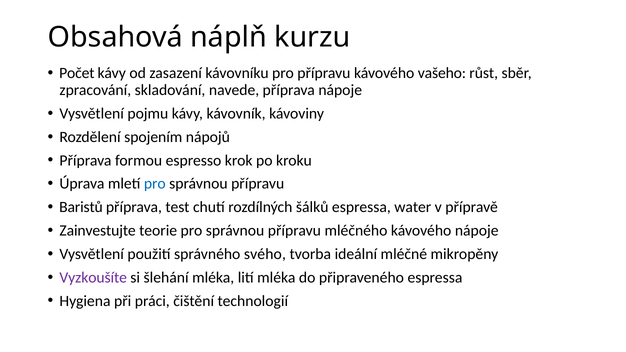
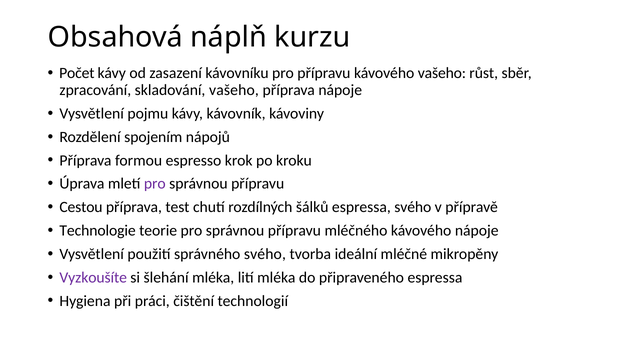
skladování navede: navede -> vašeho
pro at (155, 184) colour: blue -> purple
Baristů: Baristů -> Cestou
espressa water: water -> svého
Zainvestujte: Zainvestujte -> Technologie
